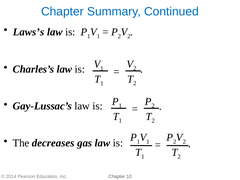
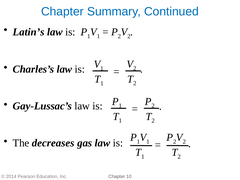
Laws’s: Laws’s -> Latin’s
